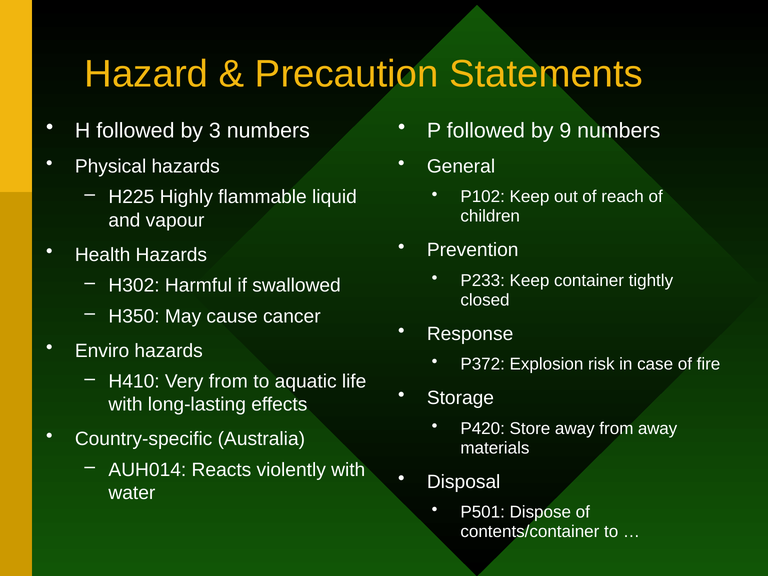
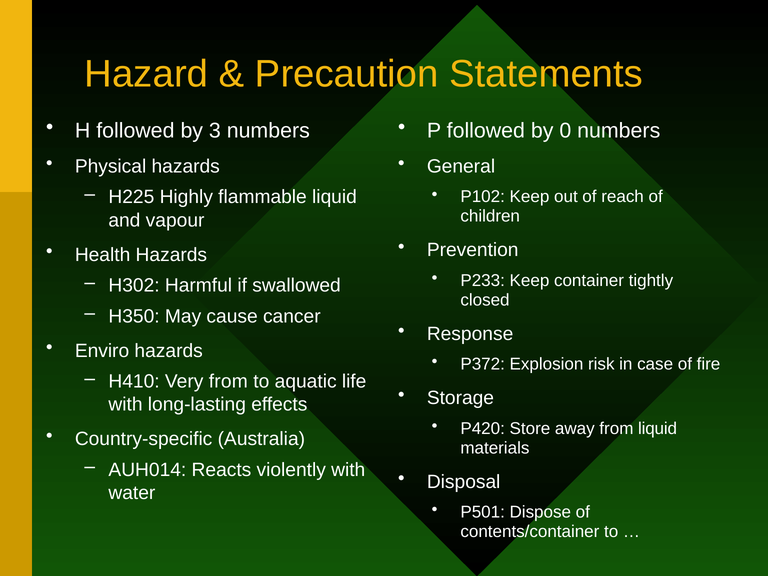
9: 9 -> 0
from away: away -> liquid
